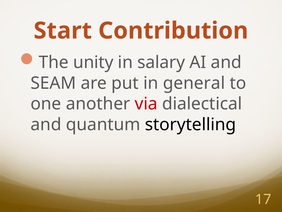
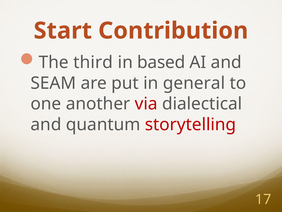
unity: unity -> third
salary: salary -> based
storytelling colour: black -> red
